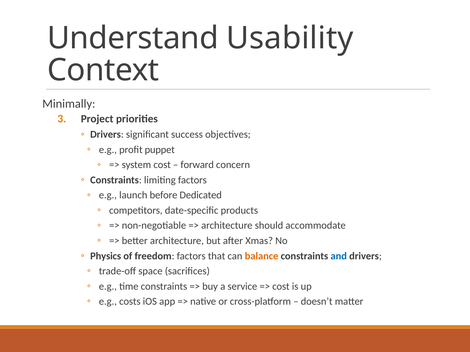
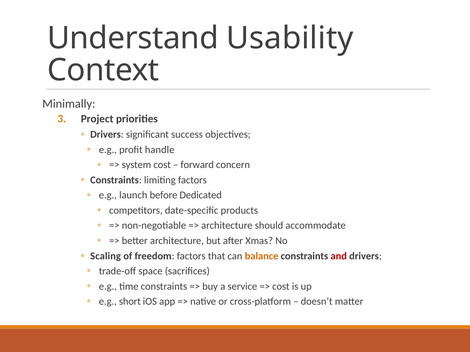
puppet: puppet -> handle
Physics: Physics -> Scaling
and colour: blue -> red
costs: costs -> short
